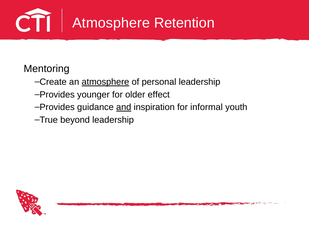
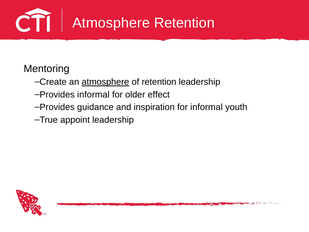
of personal: personal -> retention
Provides younger: younger -> informal
and underline: present -> none
beyond: beyond -> appoint
